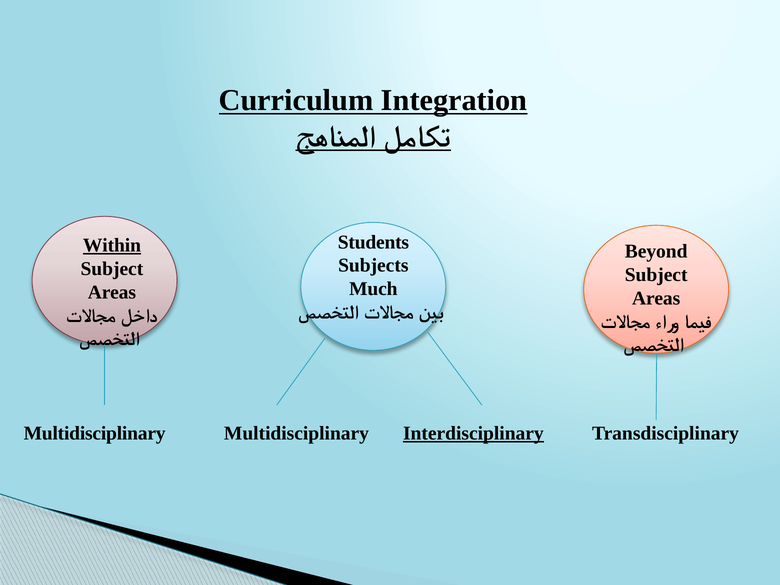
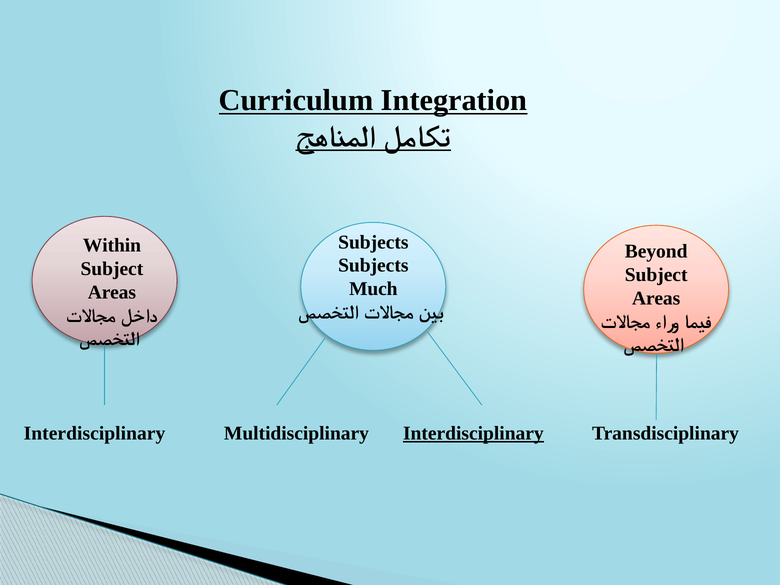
Students at (373, 242): Students -> Subjects
Within underline: present -> none
Multidisciplinary at (95, 433): Multidisciplinary -> Interdisciplinary
